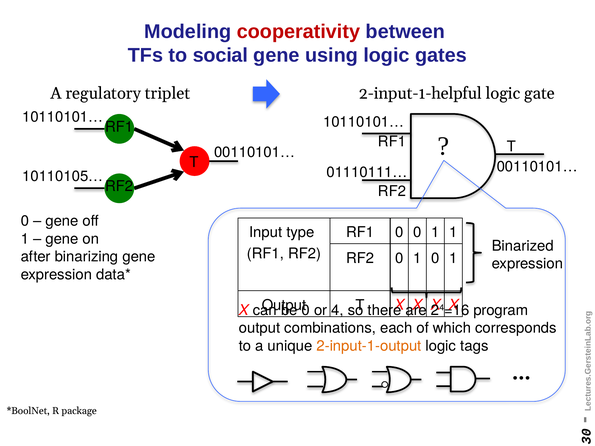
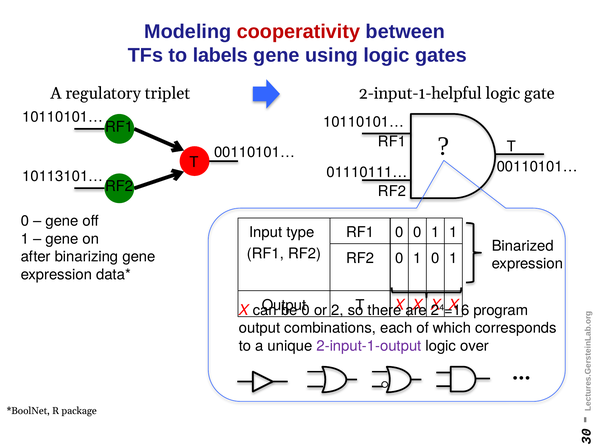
social: social -> labels
10110105…: 10110105… -> 10113101…
4: 4 -> 2
2-input-1-output colour: orange -> purple
tags: tags -> over
